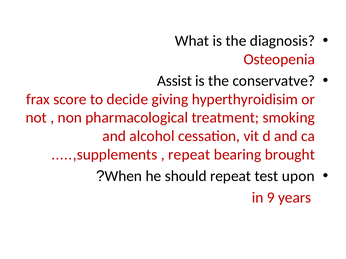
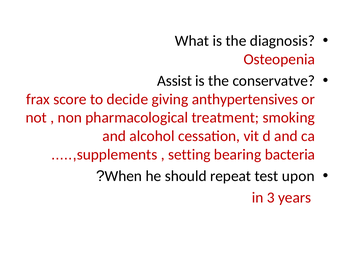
hyperthyroidisim: hyperthyroidisim -> anthypertensives
repeat at (189, 155): repeat -> setting
brought: brought -> bacteria
9: 9 -> 3
